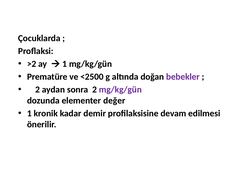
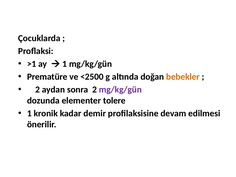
>2: >2 -> >1
bebekler colour: purple -> orange
değer: değer -> tolere
